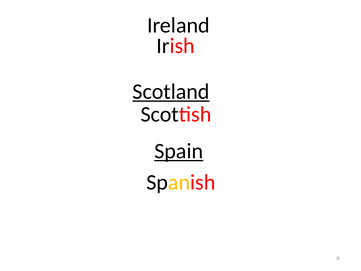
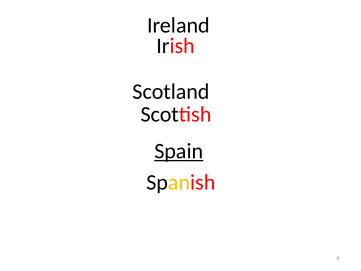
Scotland underline: present -> none
